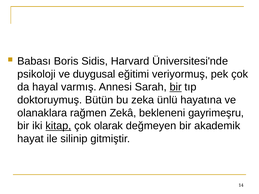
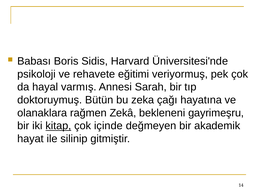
duygusal: duygusal -> rehavete
bir at (176, 87) underline: present -> none
ünlü: ünlü -> çağı
olarak: olarak -> içinde
